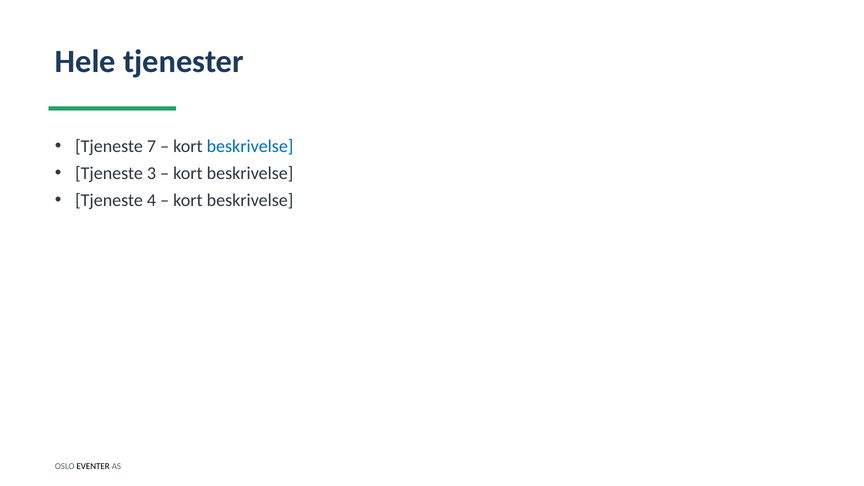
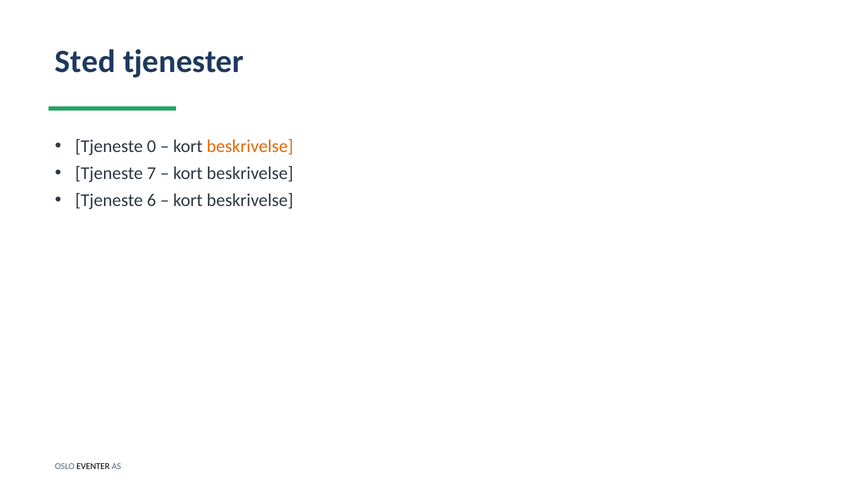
Hele: Hele -> Sted
7: 7 -> 0
beskrivelse at (250, 146) colour: blue -> orange
3: 3 -> 7
4: 4 -> 6
